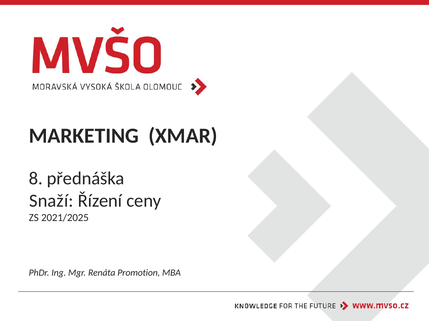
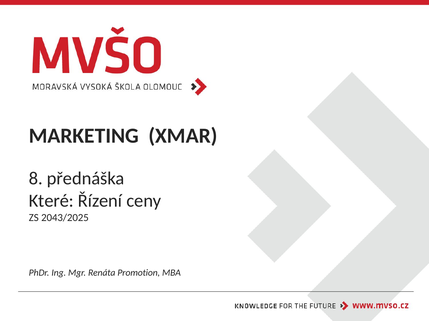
Snaží: Snaží -> Které
2021/2025: 2021/2025 -> 2043/2025
